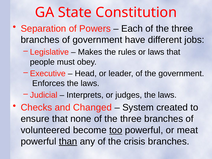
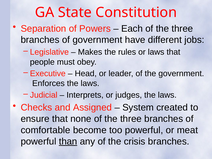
Changed: Changed -> Assigned
volunteered: volunteered -> comfortable
too underline: present -> none
